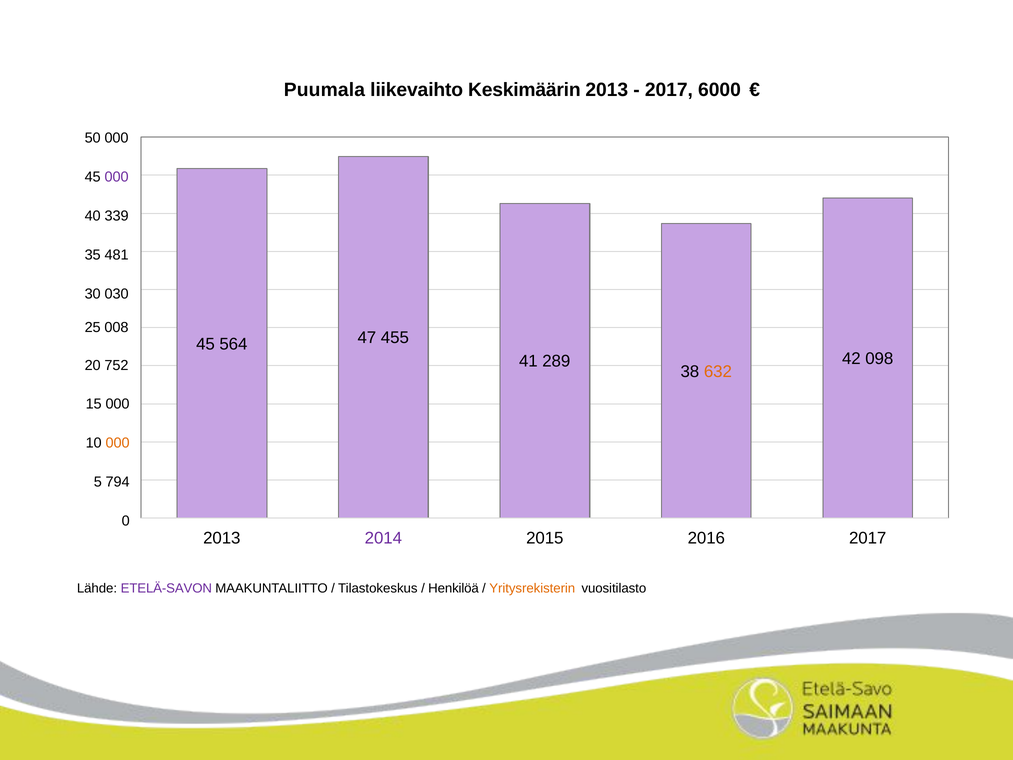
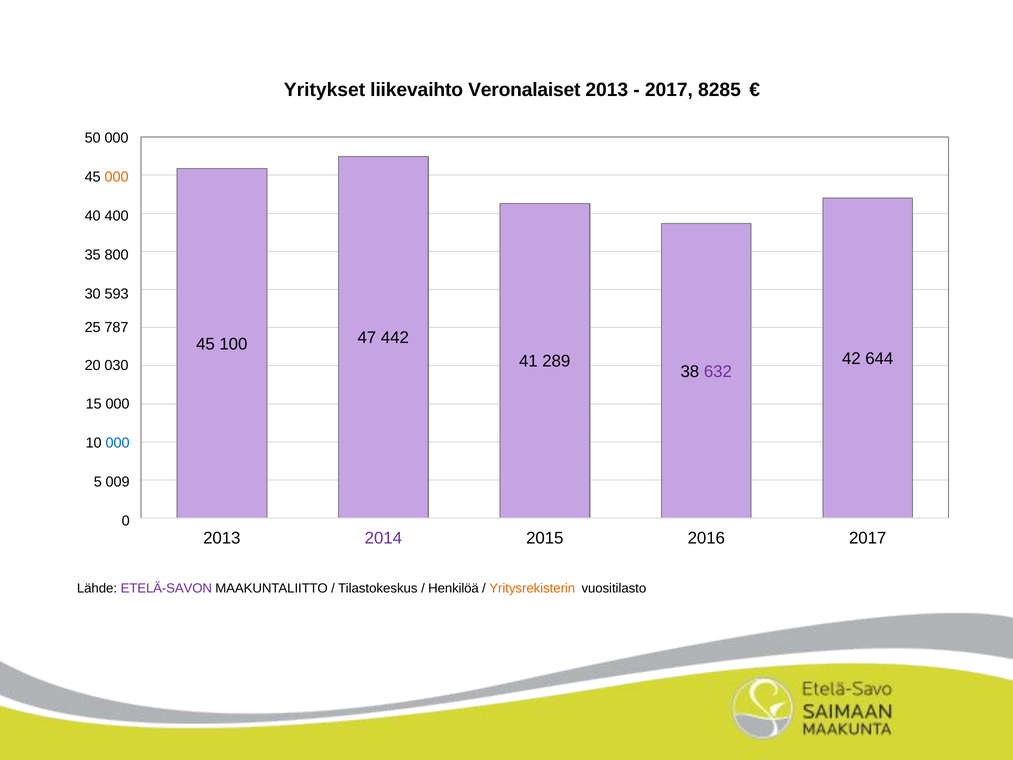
Puumala: Puumala -> Yritykset
Keskimäärin: Keskimäärin -> Veronalaiset
6000: 6000 -> 8285
000 at (117, 177) colour: purple -> orange
339: 339 -> 400
481: 481 -> 800
030: 030 -> 593
008: 008 -> 787
455: 455 -> 442
564: 564 -> 100
098: 098 -> 644
752: 752 -> 030
632 colour: orange -> purple
000 at (118, 443) colour: orange -> blue
794: 794 -> 009
